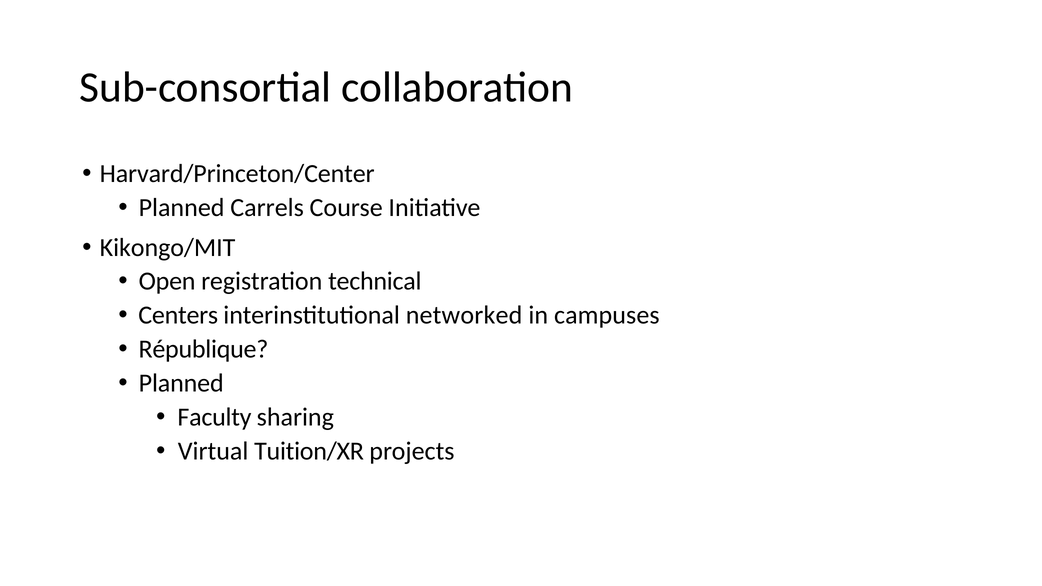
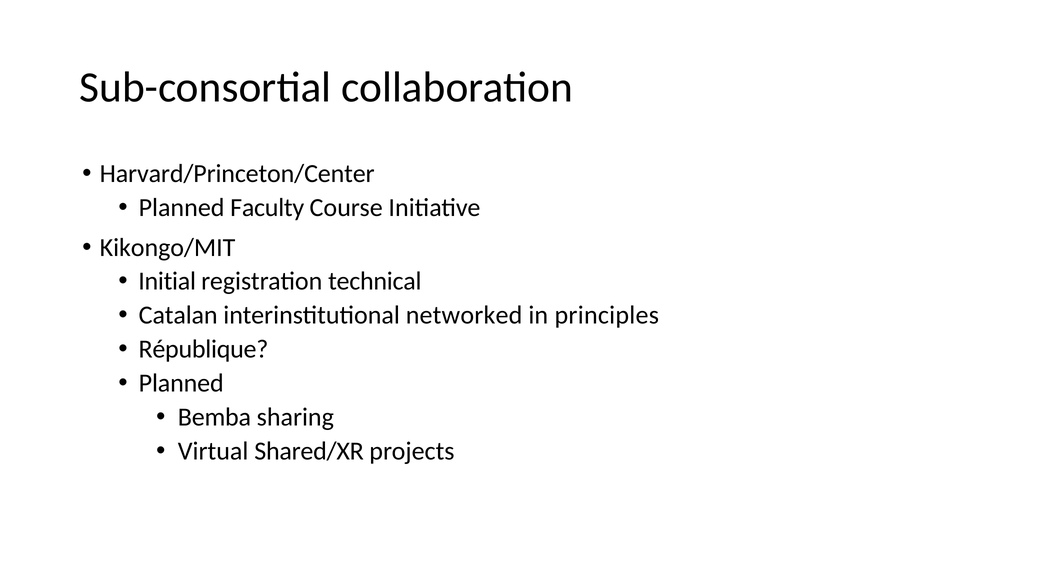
Carrels: Carrels -> Faculty
Open: Open -> Initial
Centers: Centers -> Catalan
campuses: campuses -> principles
Faculty: Faculty -> Bemba
Tuition/XR: Tuition/XR -> Shared/XR
